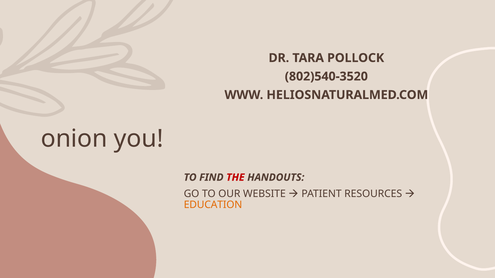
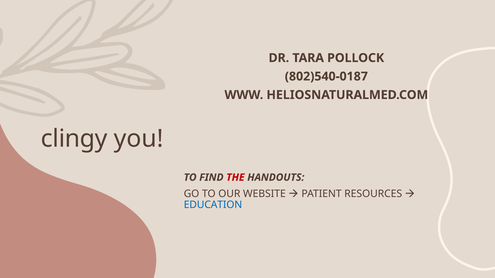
802)540-3520: 802)540-3520 -> 802)540-0187
onion: onion -> clingy
EDUCATION colour: orange -> blue
